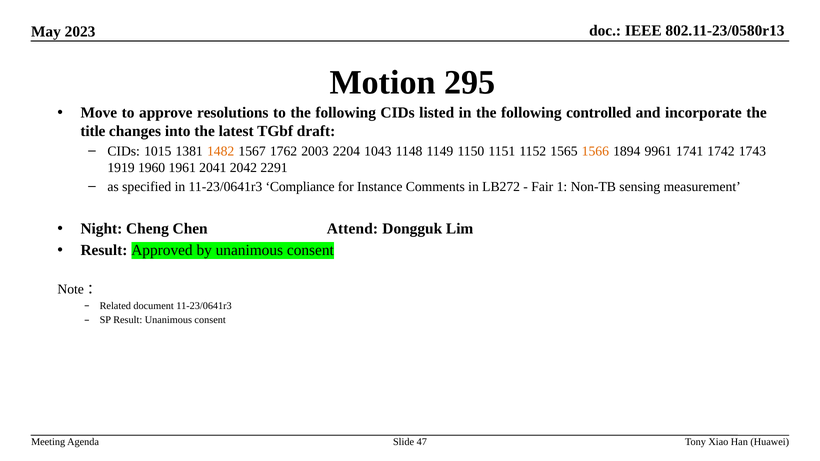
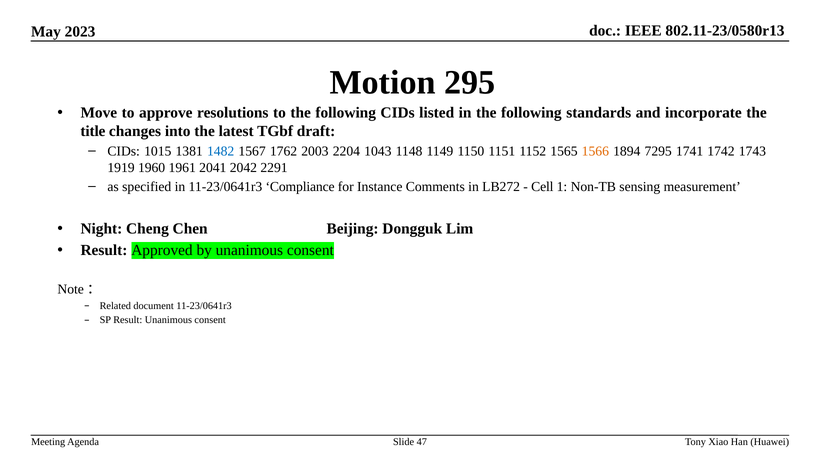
controlled: controlled -> standards
1482 colour: orange -> blue
9961: 9961 -> 7295
Fair: Fair -> Cell
Attend: Attend -> Beijing
